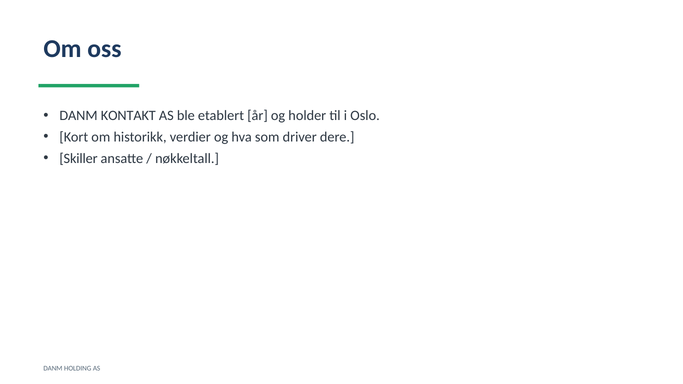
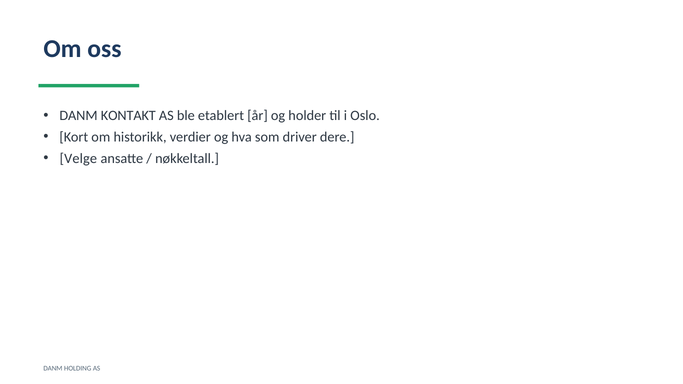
Skiller: Skiller -> Velge
